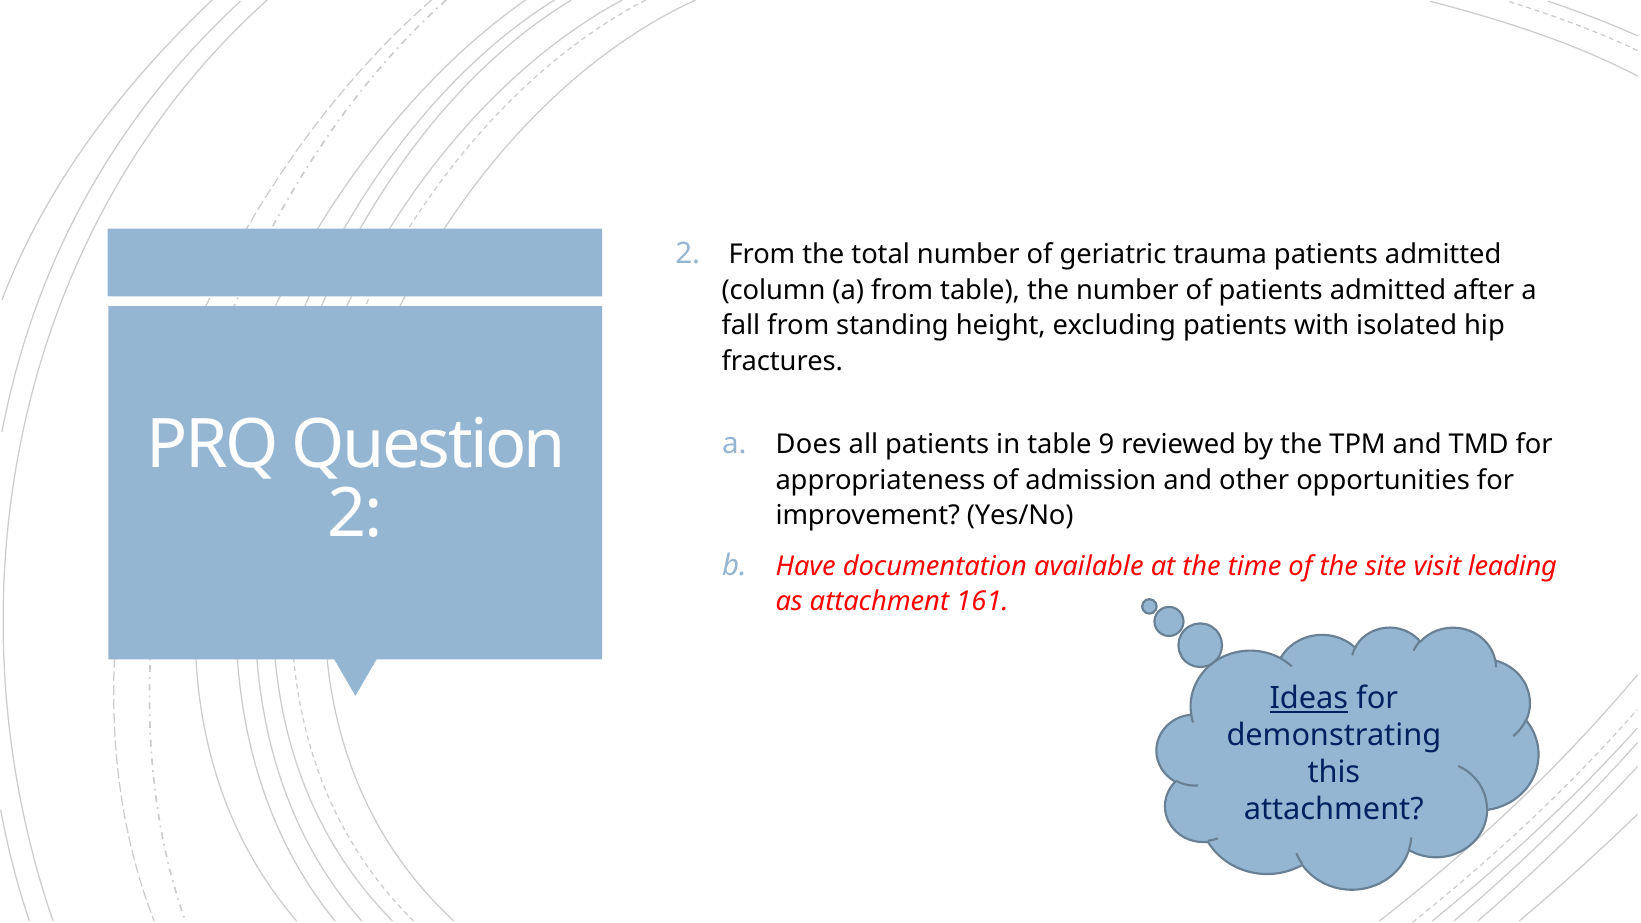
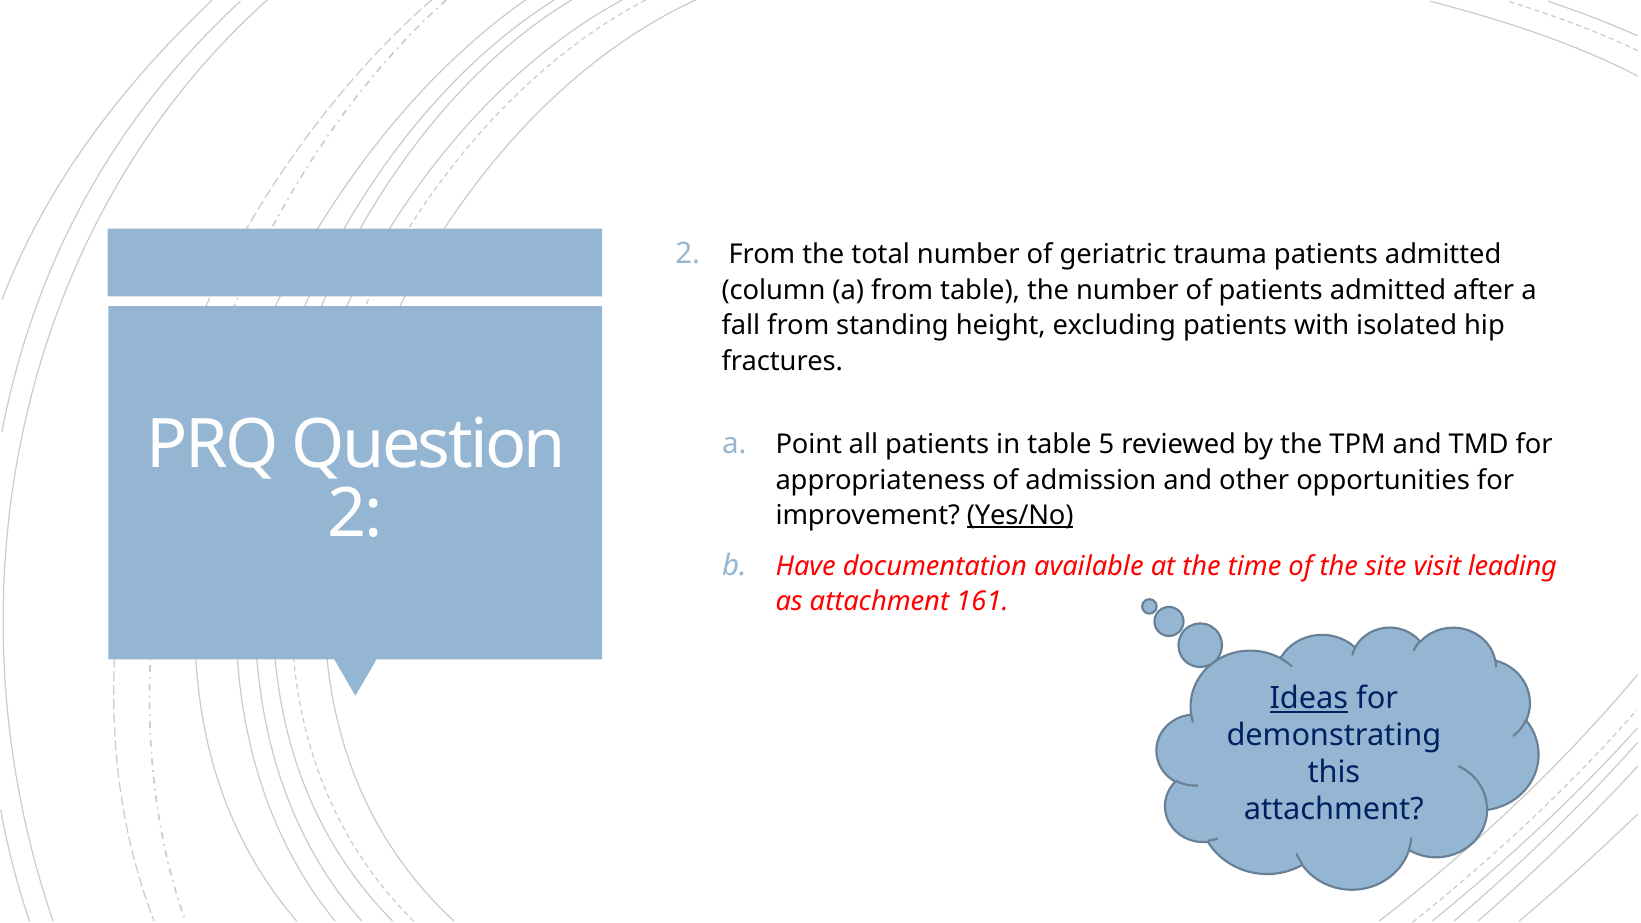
Does: Does -> Point
9: 9 -> 5
Yes/No underline: none -> present
